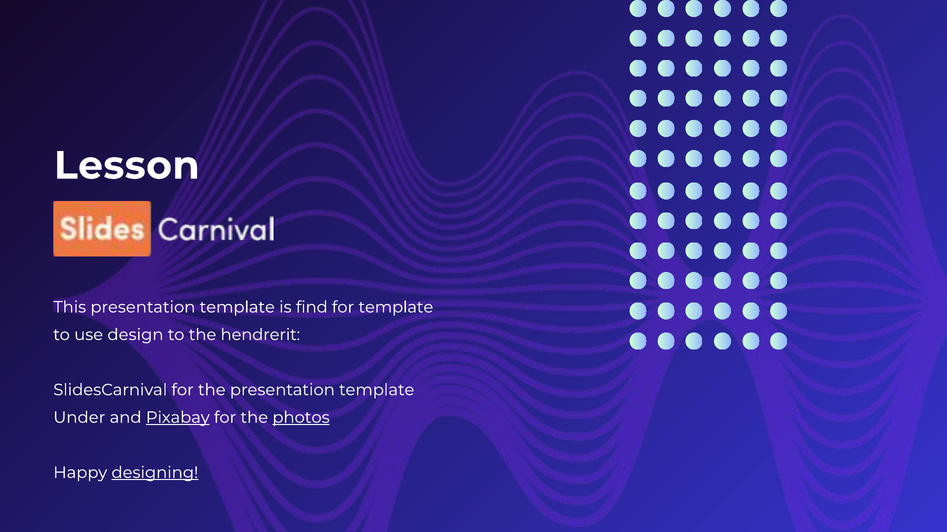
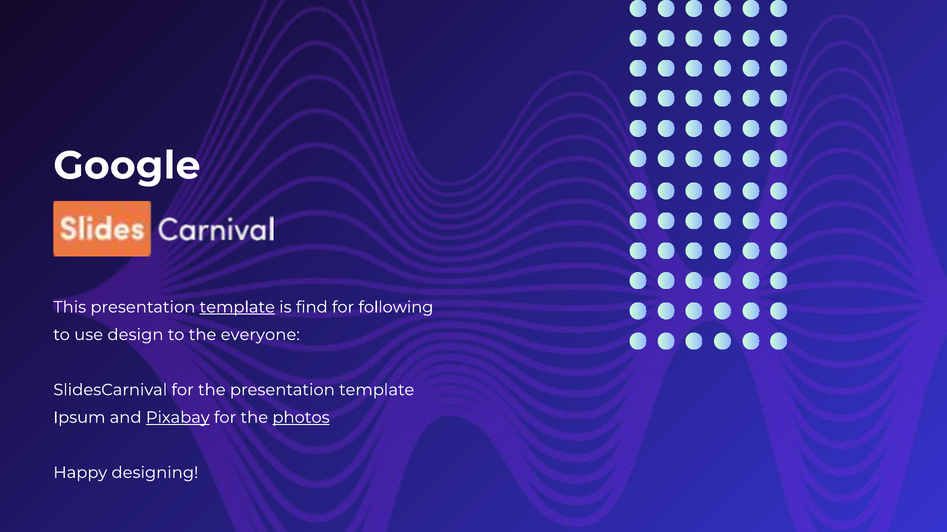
Lesson: Lesson -> Google
template at (237, 308) underline: none -> present
for template: template -> following
hendrerit: hendrerit -> everyone
Under: Under -> Ipsum
designing underline: present -> none
